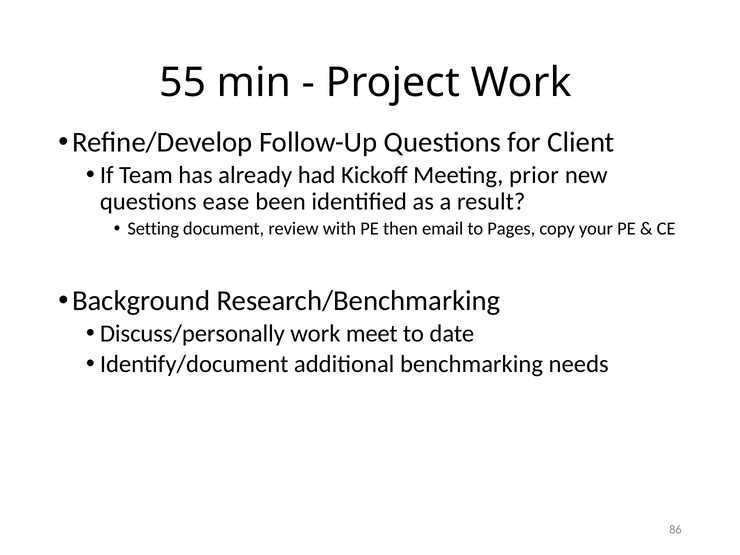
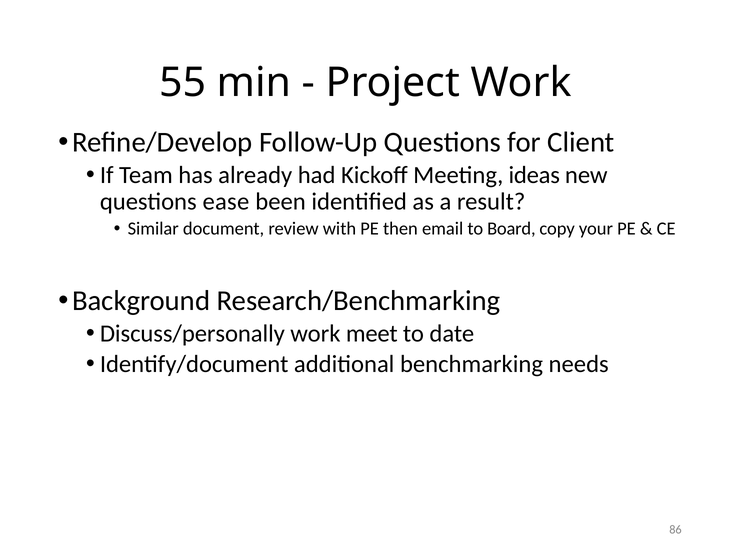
prior: prior -> ideas
Setting: Setting -> Similar
Pages: Pages -> Board
